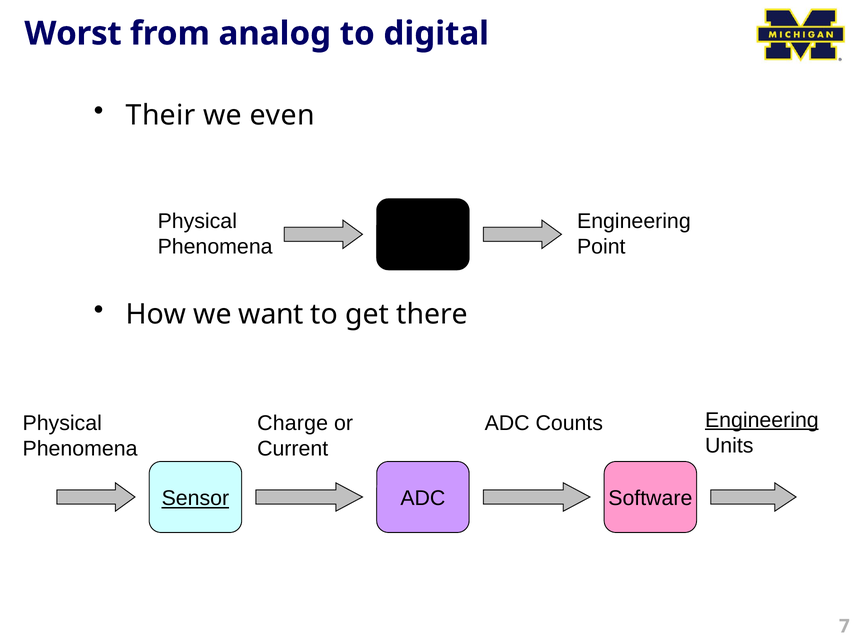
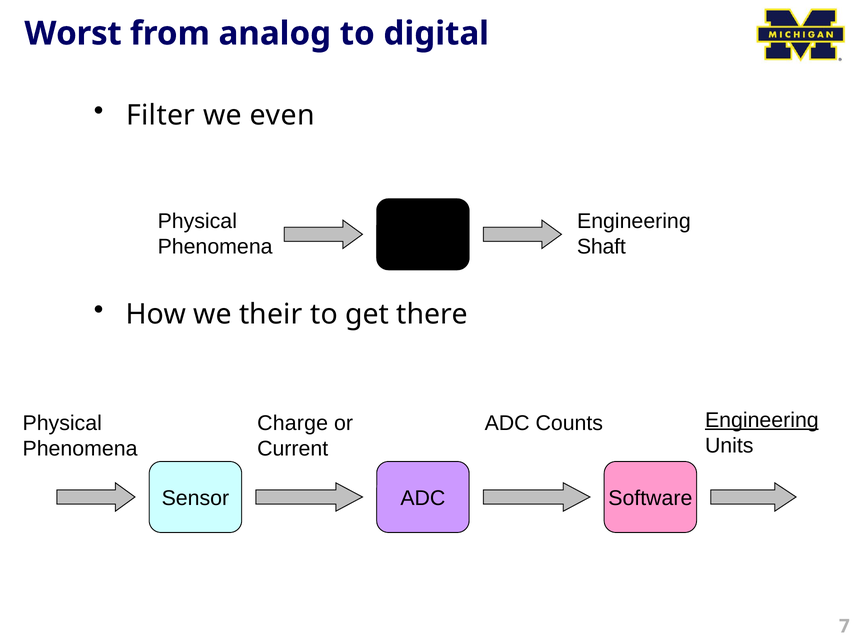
Their: Their -> Filter
Point: Point -> Shaft
want: want -> their
Sensor underline: present -> none
